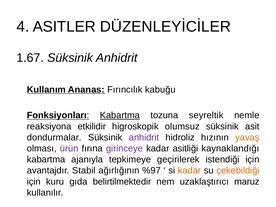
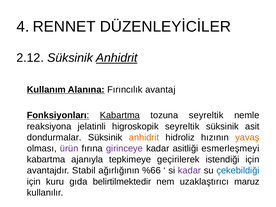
ASITLER: ASITLER -> RENNET
1.67: 1.67 -> 2.12
Anhidrit at (117, 58) underline: none -> present
Ananas: Ananas -> Alanına
kabuğu: kabuğu -> avantaj
etkilidir: etkilidir -> jelatinli
higroskopik olumsuz: olumsuz -> seyreltik
anhidrit at (144, 137) colour: purple -> orange
kaynaklandığı: kaynaklandığı -> esmerleşmeyi
%97: %97 -> %66
kadar at (190, 171) colour: orange -> purple
çekebildiği colour: orange -> blue
